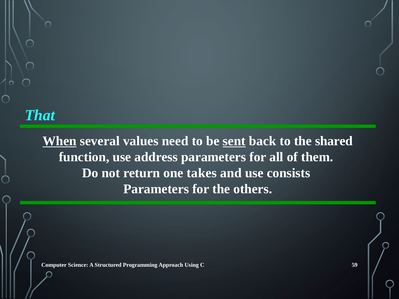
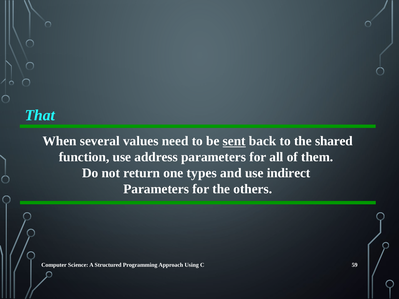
When underline: present -> none
takes: takes -> types
consists: consists -> indirect
